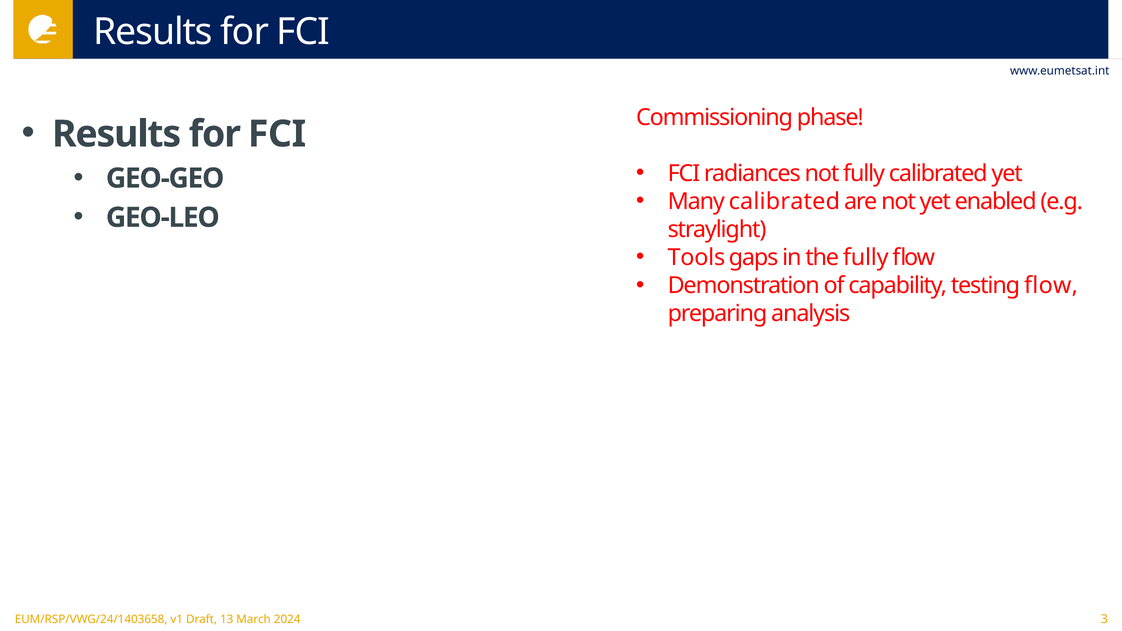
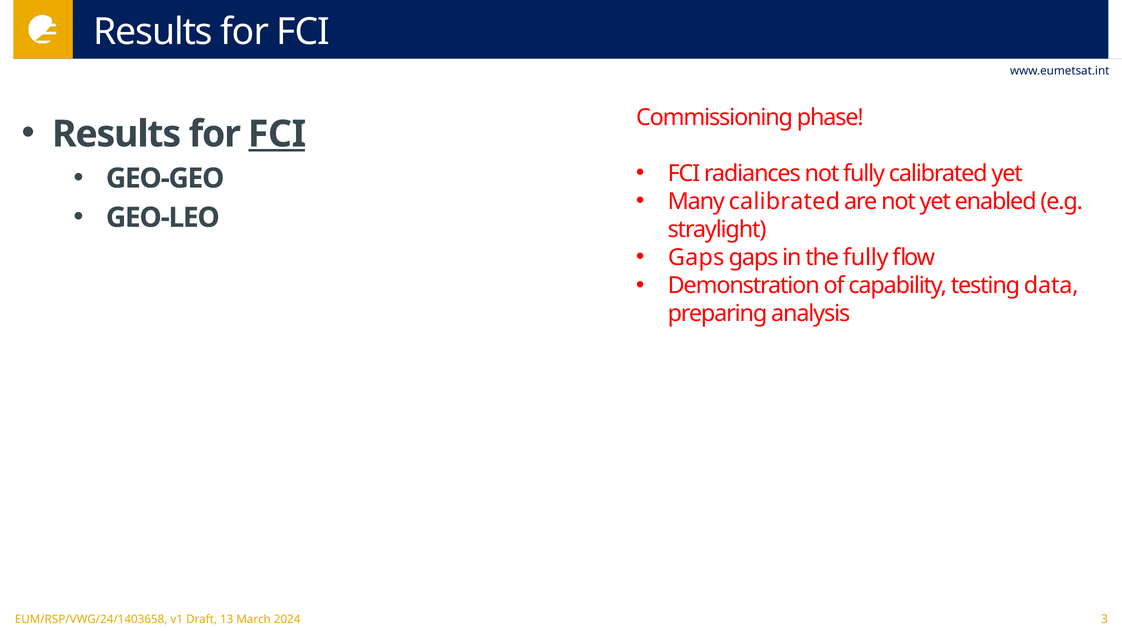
FCI at (277, 134) underline: none -> present
Tools at (696, 258): Tools -> Gaps
testing flow: flow -> data
